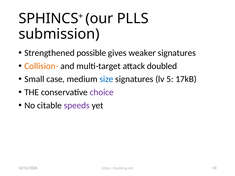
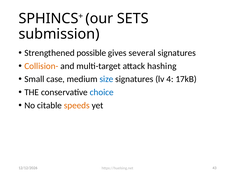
PLLS: PLLS -> SETS
weaker: weaker -> several
doubled: doubled -> hashing
5: 5 -> 4
choice colour: purple -> blue
speeds colour: purple -> orange
